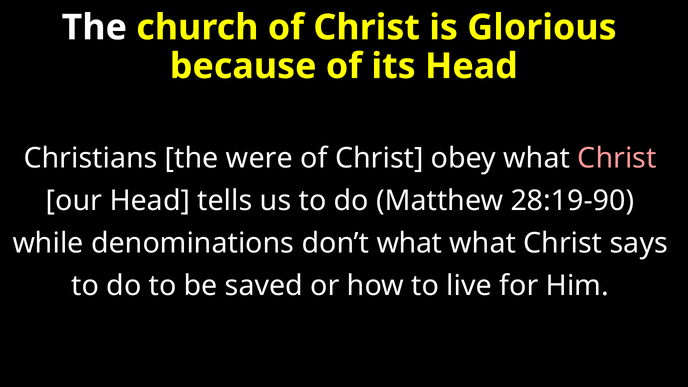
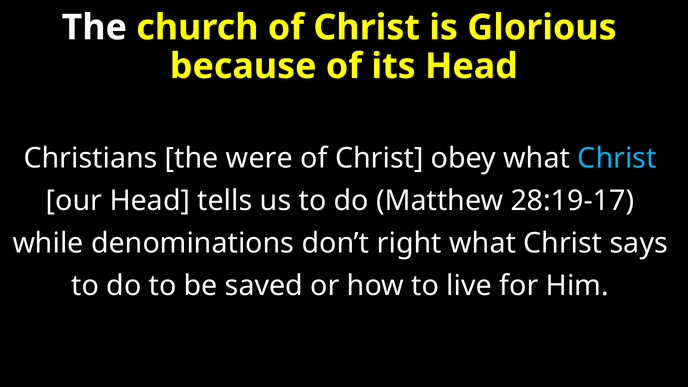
Christ at (617, 158) colour: pink -> light blue
28:19-90: 28:19-90 -> 28:19-17
don’t what: what -> right
